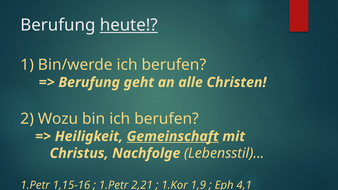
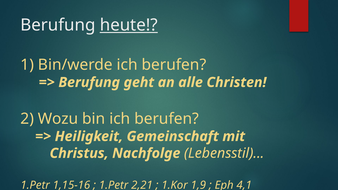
Gemeinschaft underline: present -> none
